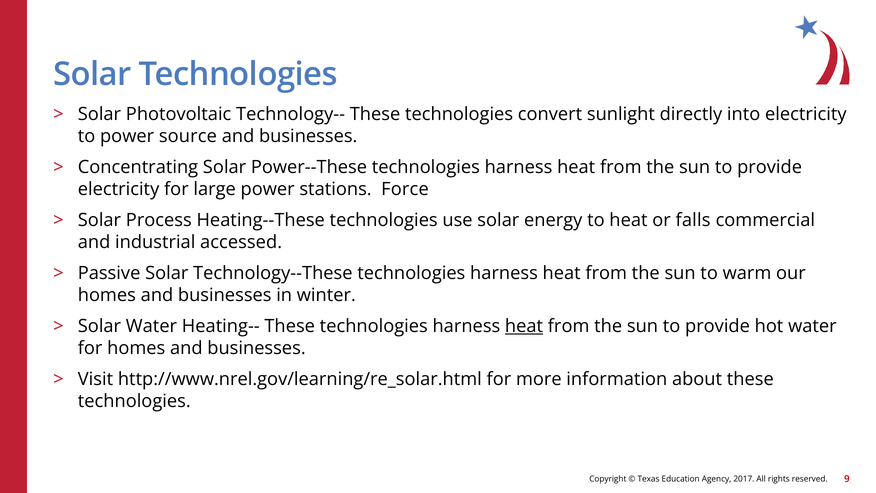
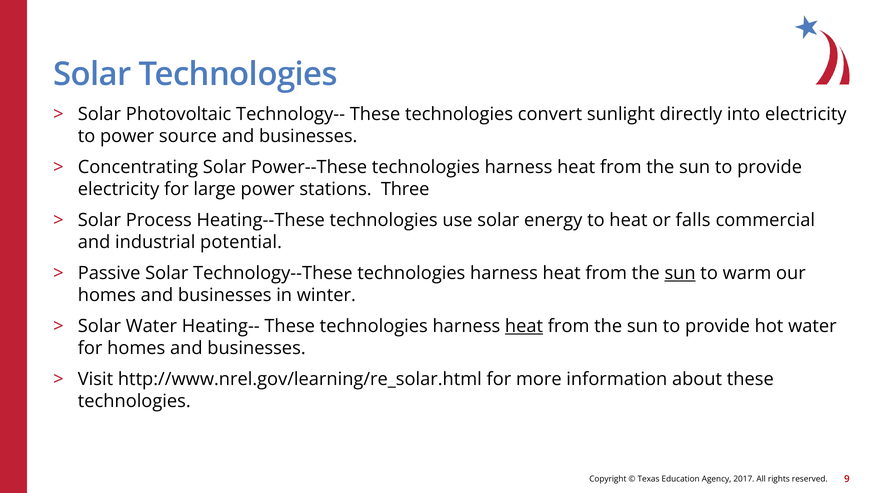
Force: Force -> Three
accessed: accessed -> potential
sun at (680, 273) underline: none -> present
